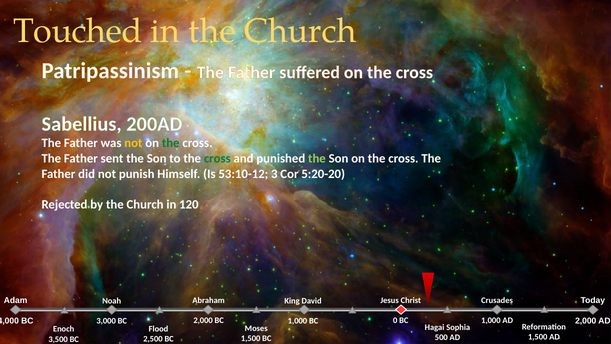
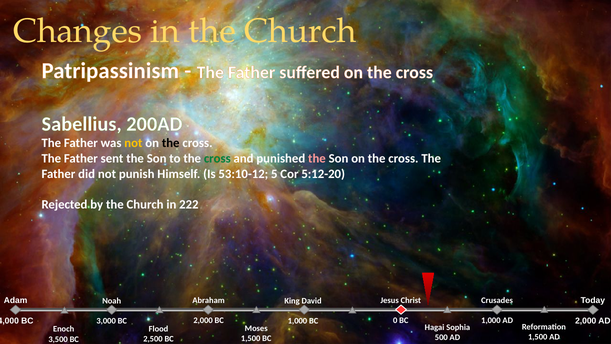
Touched: Touched -> Changes
the at (171, 143) colour: green -> black
the at (317, 158) colour: light green -> pink
3: 3 -> 5
5:20-20: 5:20-20 -> 5:12-20
120: 120 -> 222
